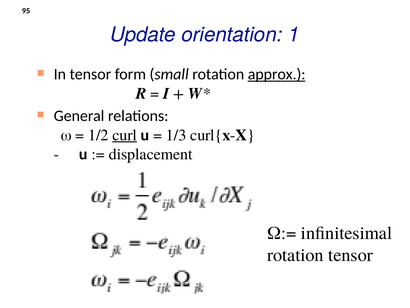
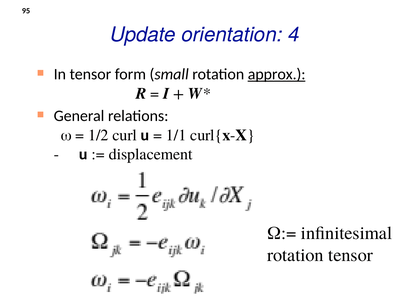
1: 1 -> 4
curl underline: present -> none
1/3: 1/3 -> 1/1
